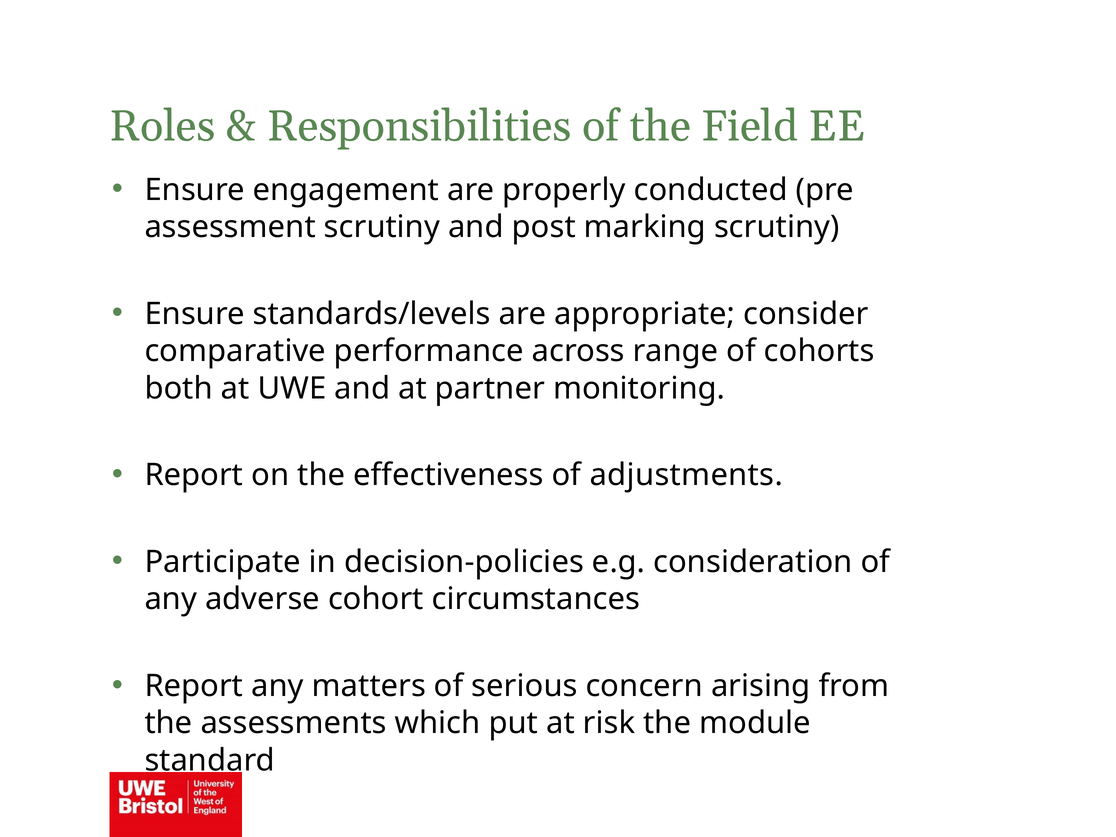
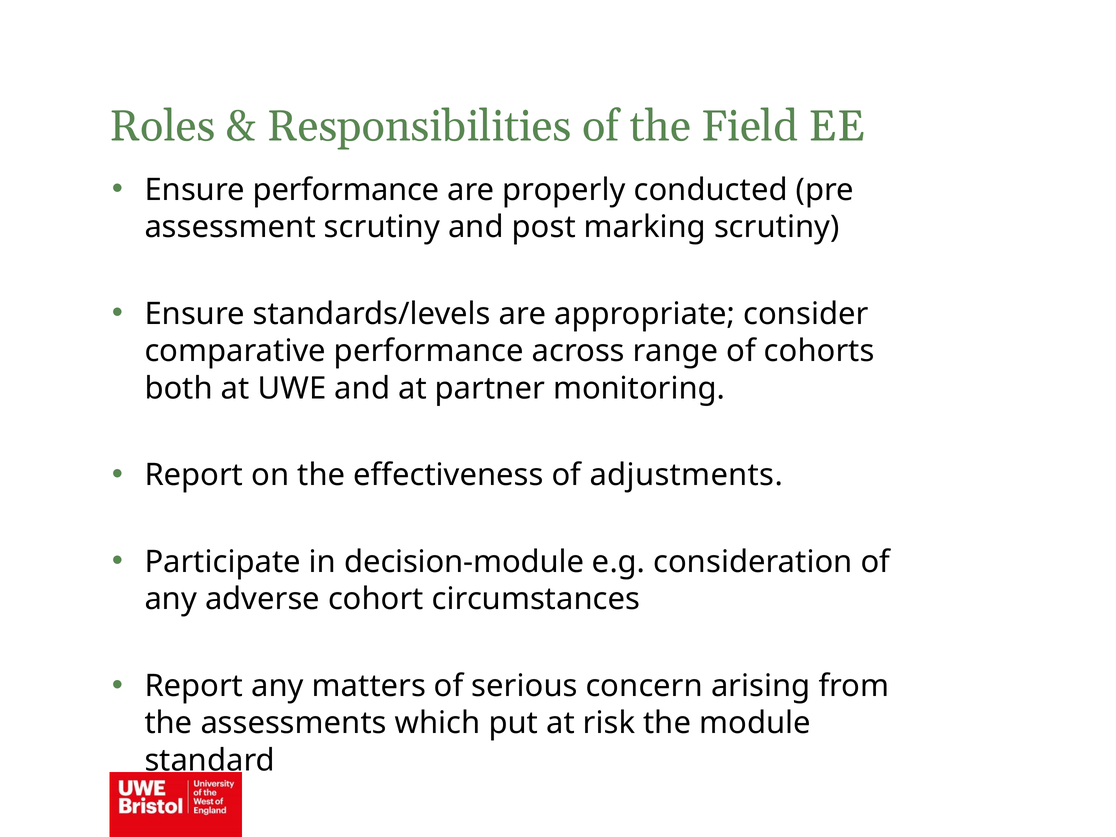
Ensure engagement: engagement -> performance
decision-policies: decision-policies -> decision-module
